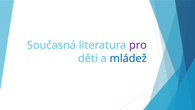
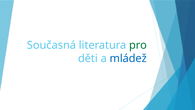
pro colour: purple -> green
